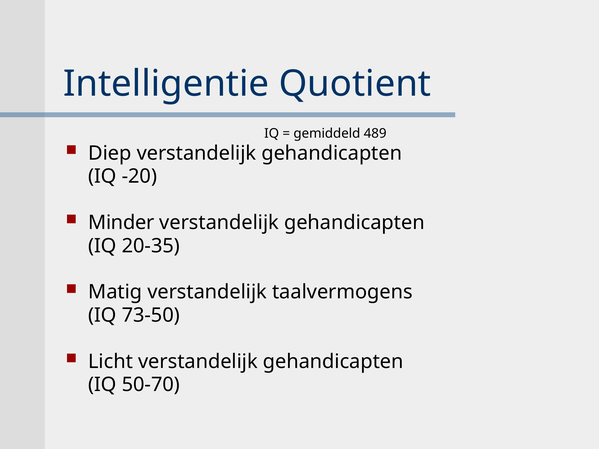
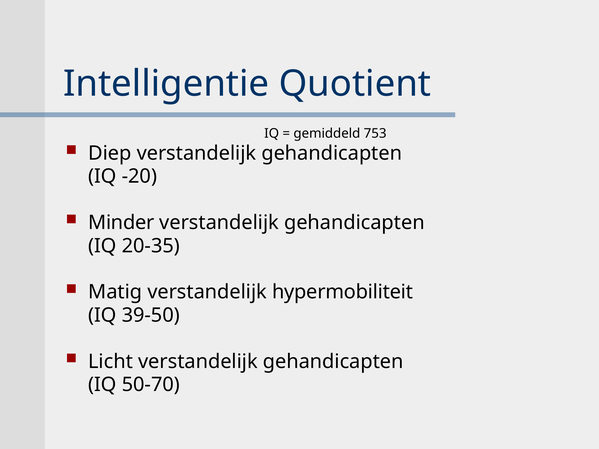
489: 489 -> 753
taalvermogens: taalvermogens -> hypermobiliteit
73-50: 73-50 -> 39-50
